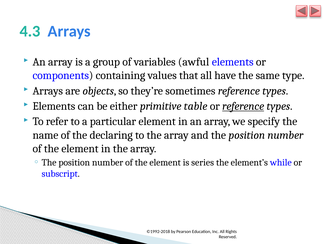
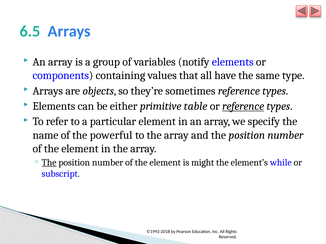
4.3: 4.3 -> 6.5
awful: awful -> notify
declaring: declaring -> powerful
The at (49, 163) underline: none -> present
series: series -> might
